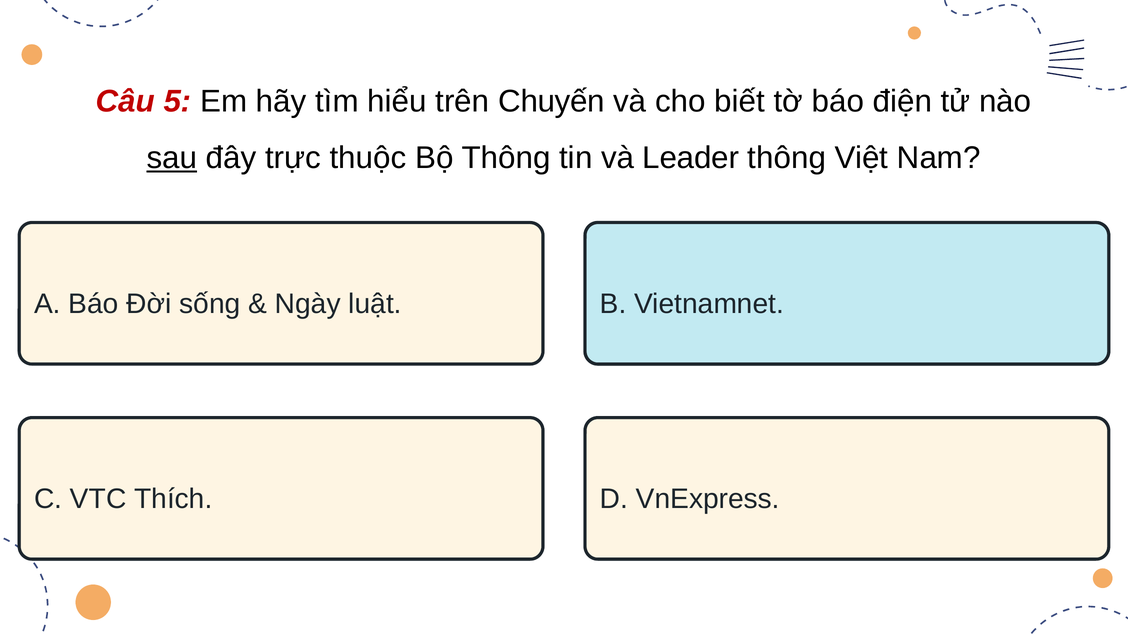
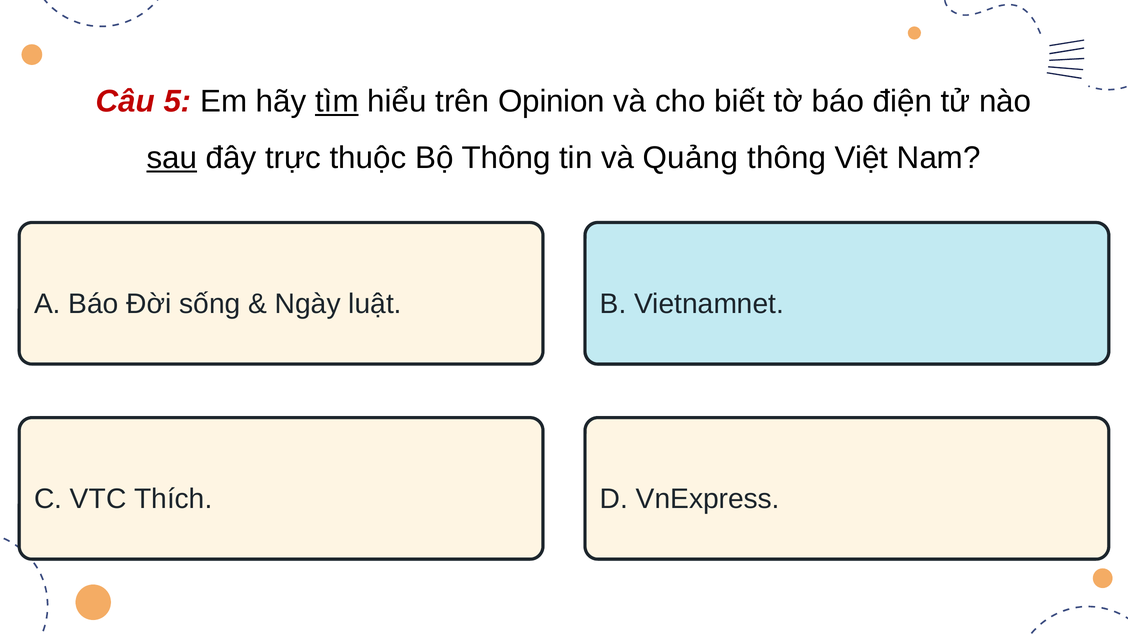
tìm underline: none -> present
Chuyến: Chuyến -> Opinion
Leader: Leader -> Quảng
